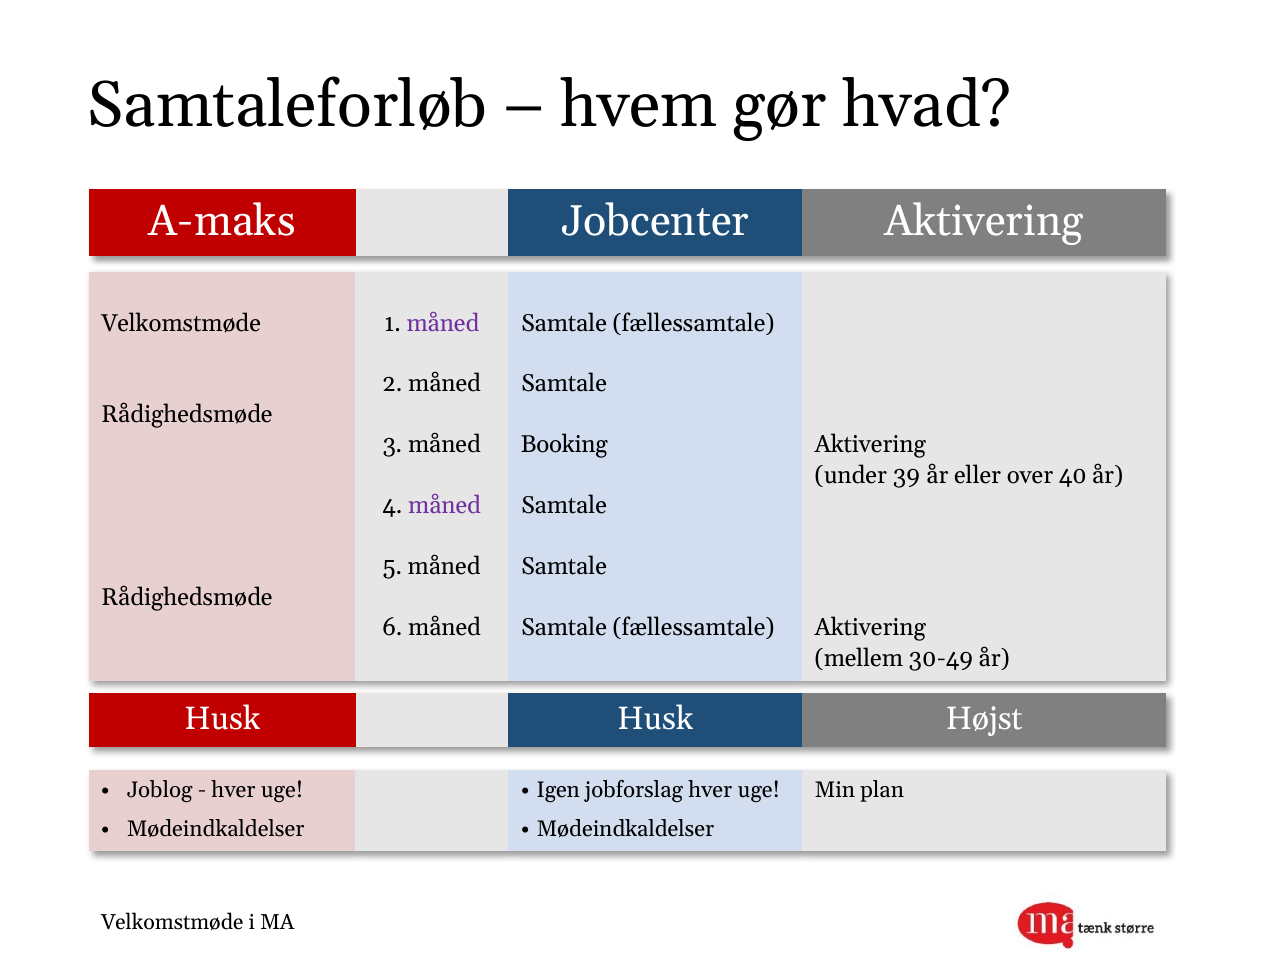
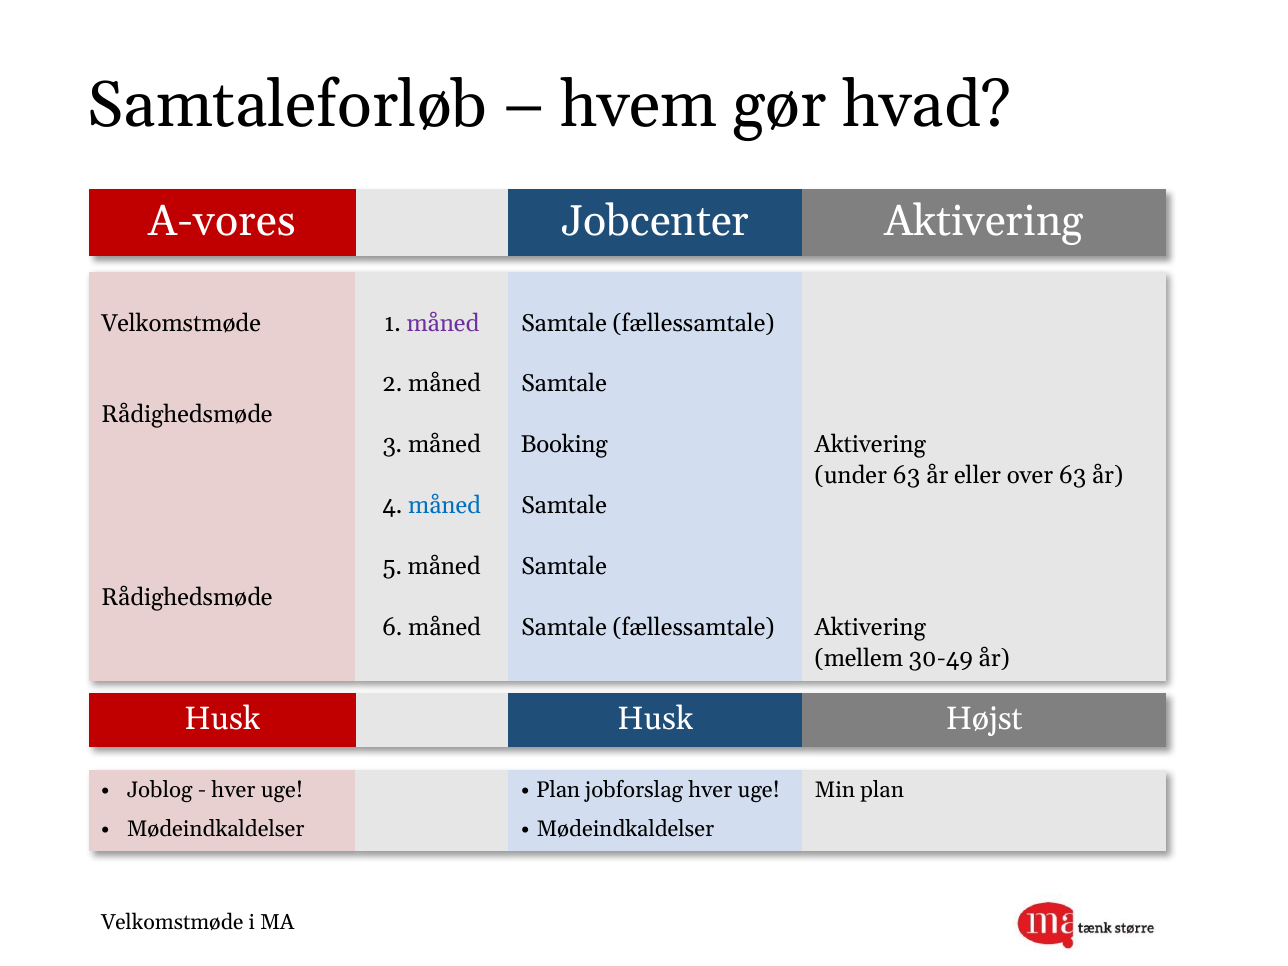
A-maks: A-maks -> A-vores
under 39: 39 -> 63
over 40: 40 -> 63
måned at (445, 506) colour: purple -> blue
Igen at (558, 790): Igen -> Plan
